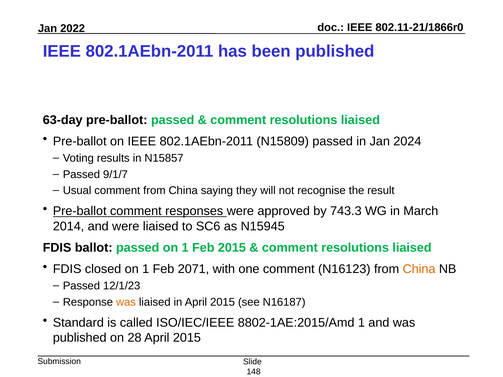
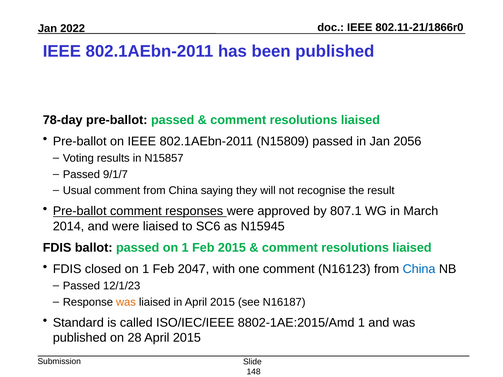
63-day: 63-day -> 78-day
2024: 2024 -> 2056
743.3: 743.3 -> 807.1
2071: 2071 -> 2047
China at (419, 269) colour: orange -> blue
